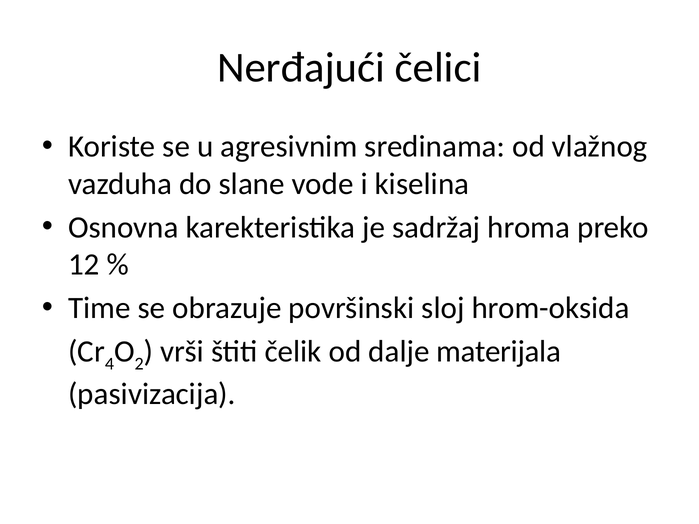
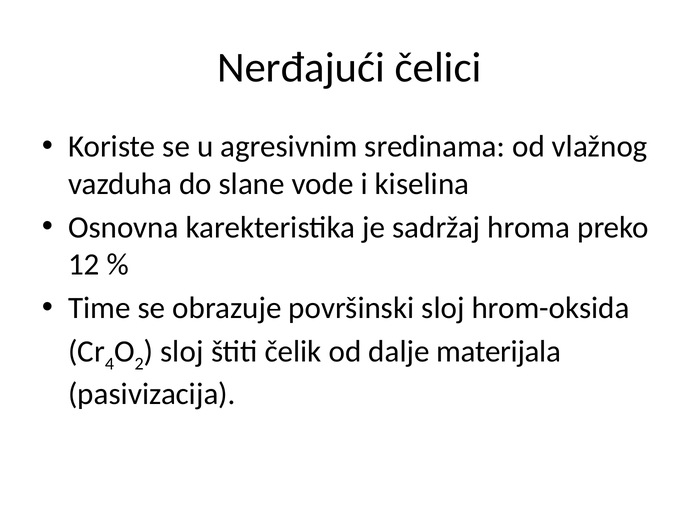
vrši at (182, 352): vrši -> sloj
